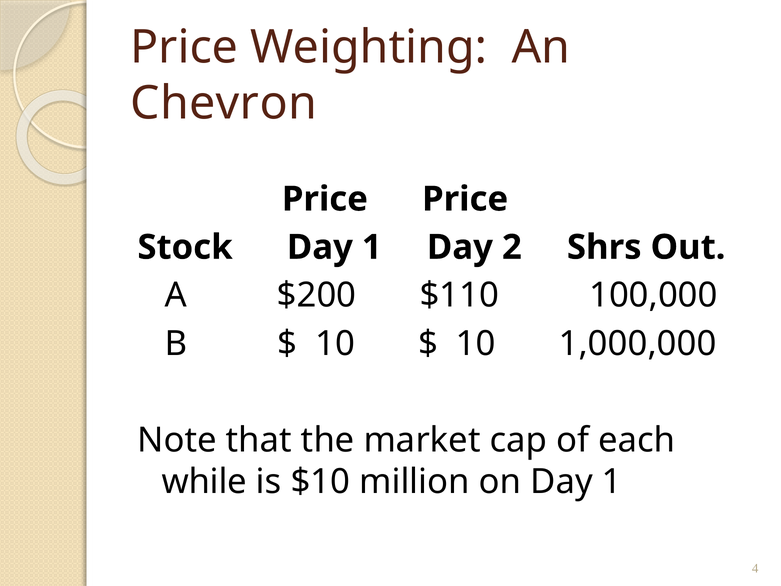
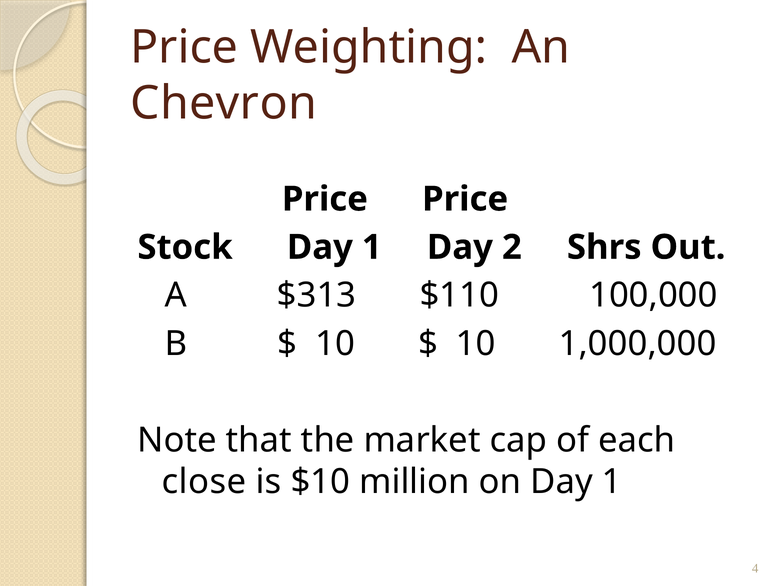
$200: $200 -> $313
while: while -> close
